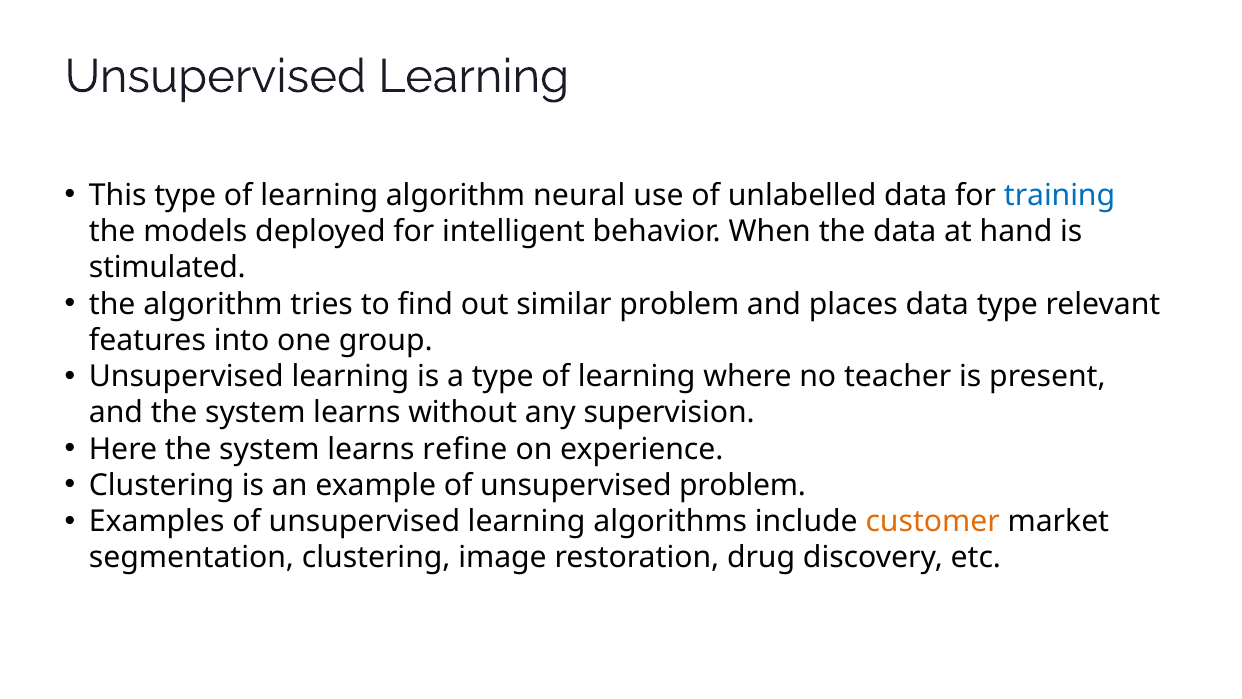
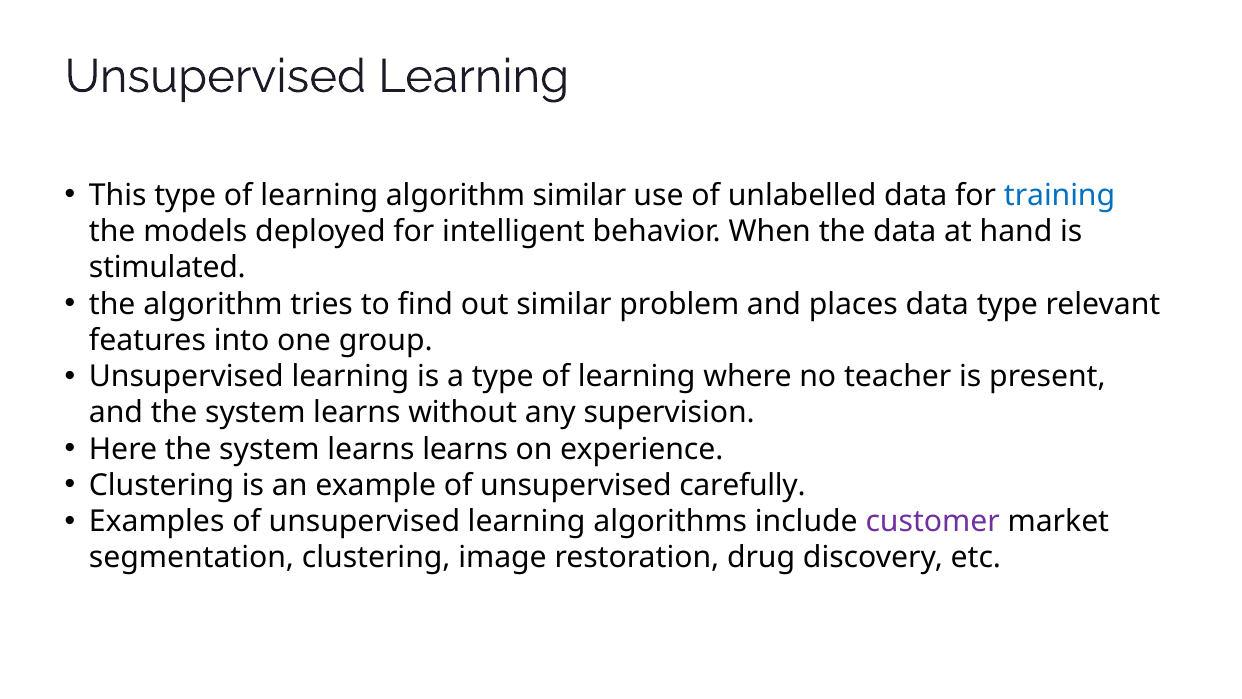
algorithm neural: neural -> similar
learns refine: refine -> learns
unsupervised problem: problem -> carefully
customer colour: orange -> purple
